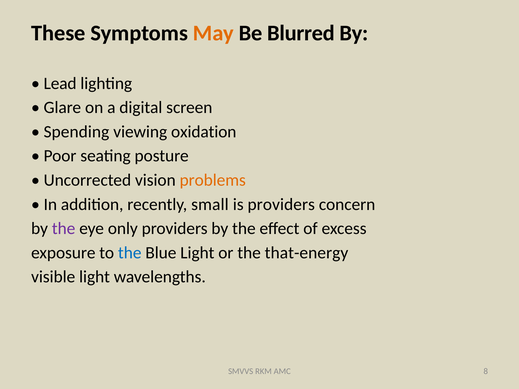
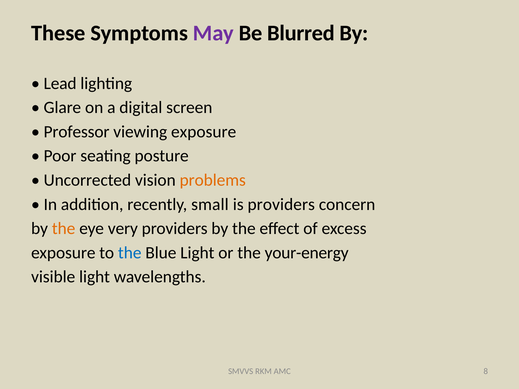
May colour: orange -> purple
Spending: Spending -> Professor
viewing oxidation: oxidation -> exposure
the at (64, 229) colour: purple -> orange
only: only -> very
that-energy: that-energy -> your-energy
